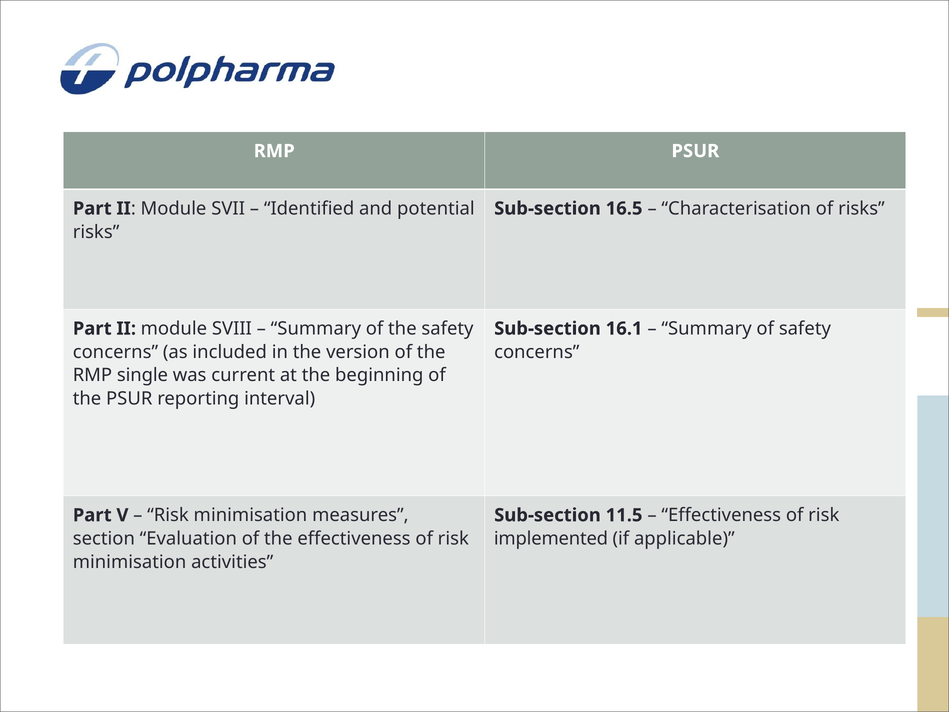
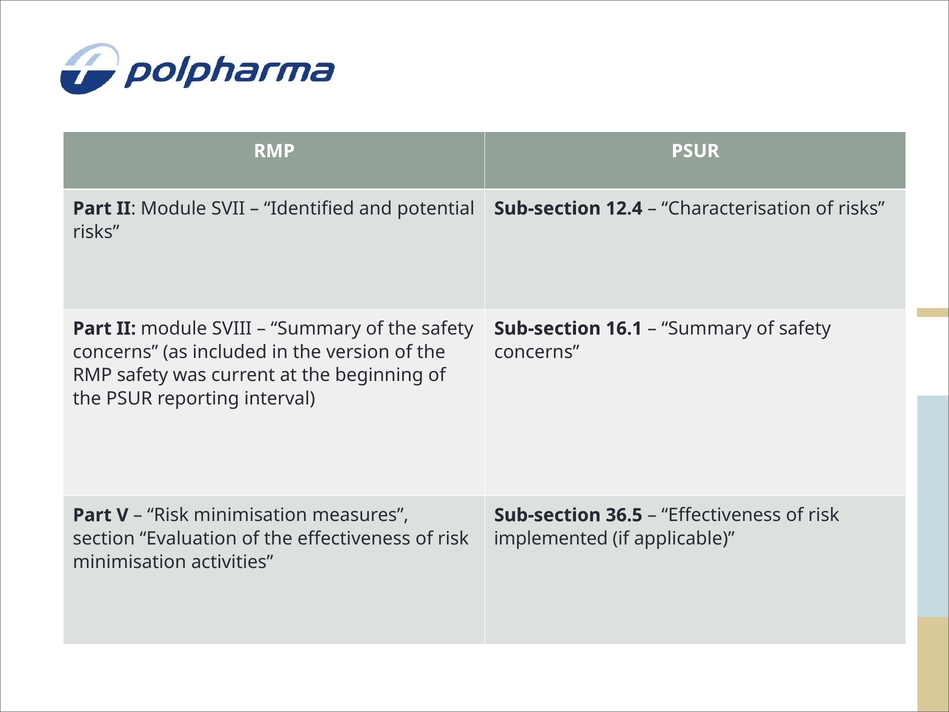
16.5: 16.5 -> 12.4
RMP single: single -> safety
11.5: 11.5 -> 36.5
